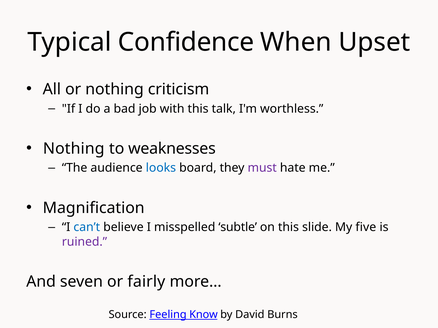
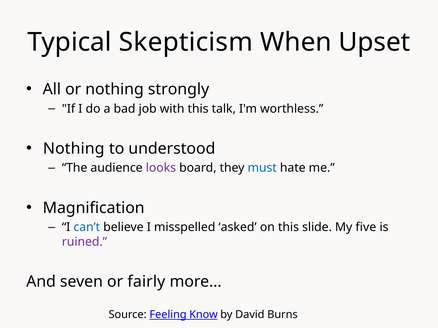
Confidence: Confidence -> Skepticism
criticism: criticism -> strongly
weaknesses: weaknesses -> understood
looks colour: blue -> purple
must colour: purple -> blue
subtle: subtle -> asked
